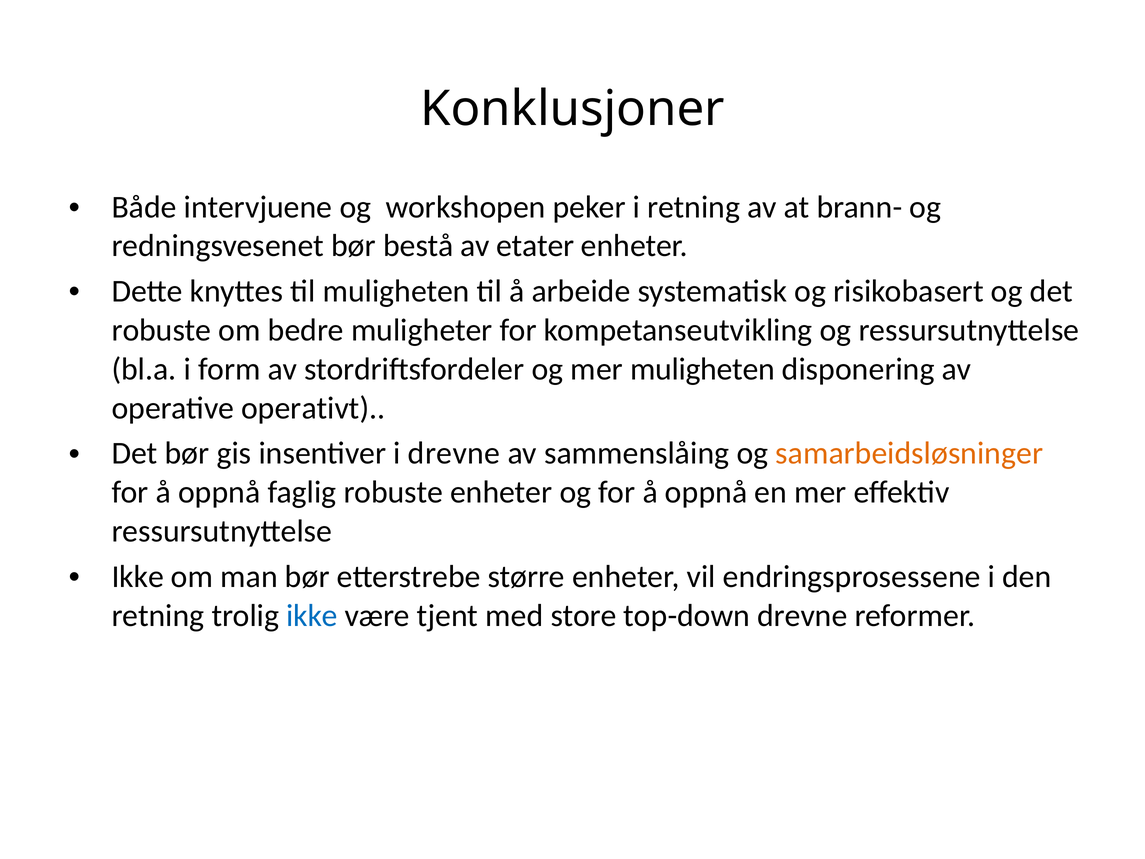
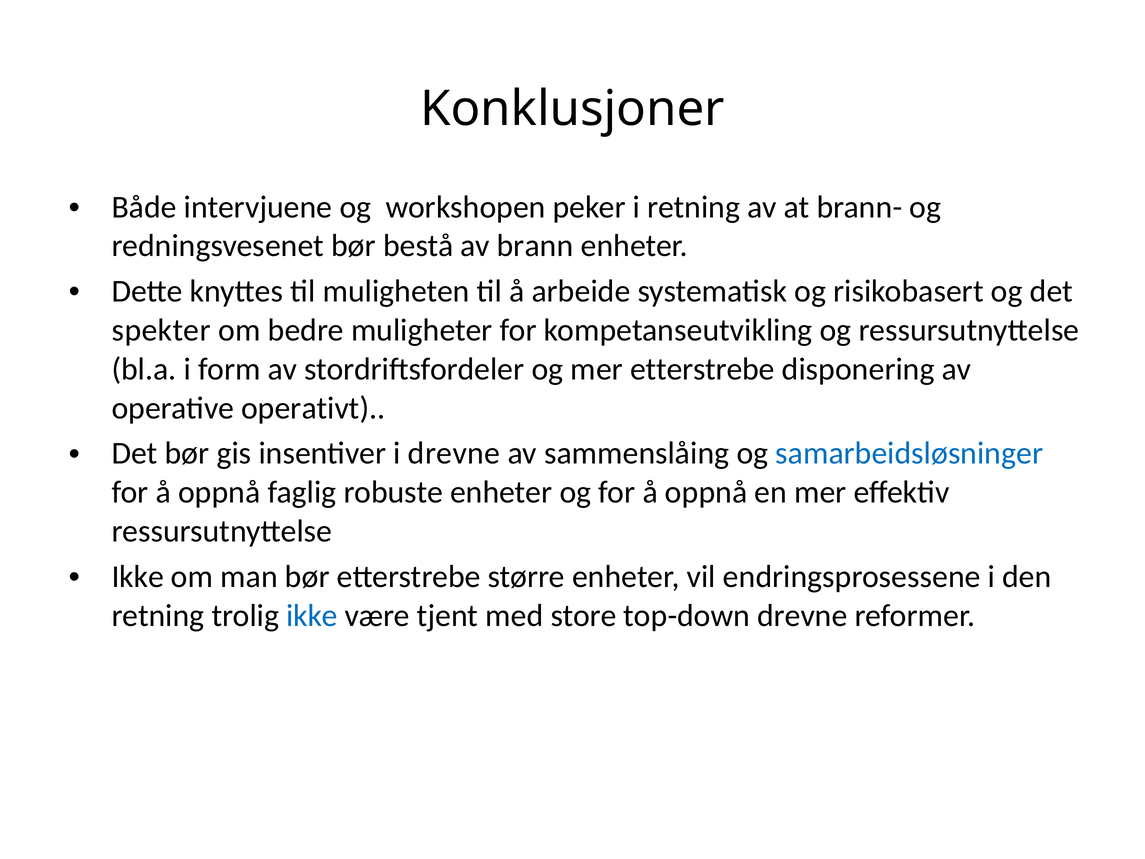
etater: etater -> brann
robuste at (161, 330): robuste -> spekter
mer muligheten: muligheten -> etterstrebe
samarbeidsløsninger colour: orange -> blue
